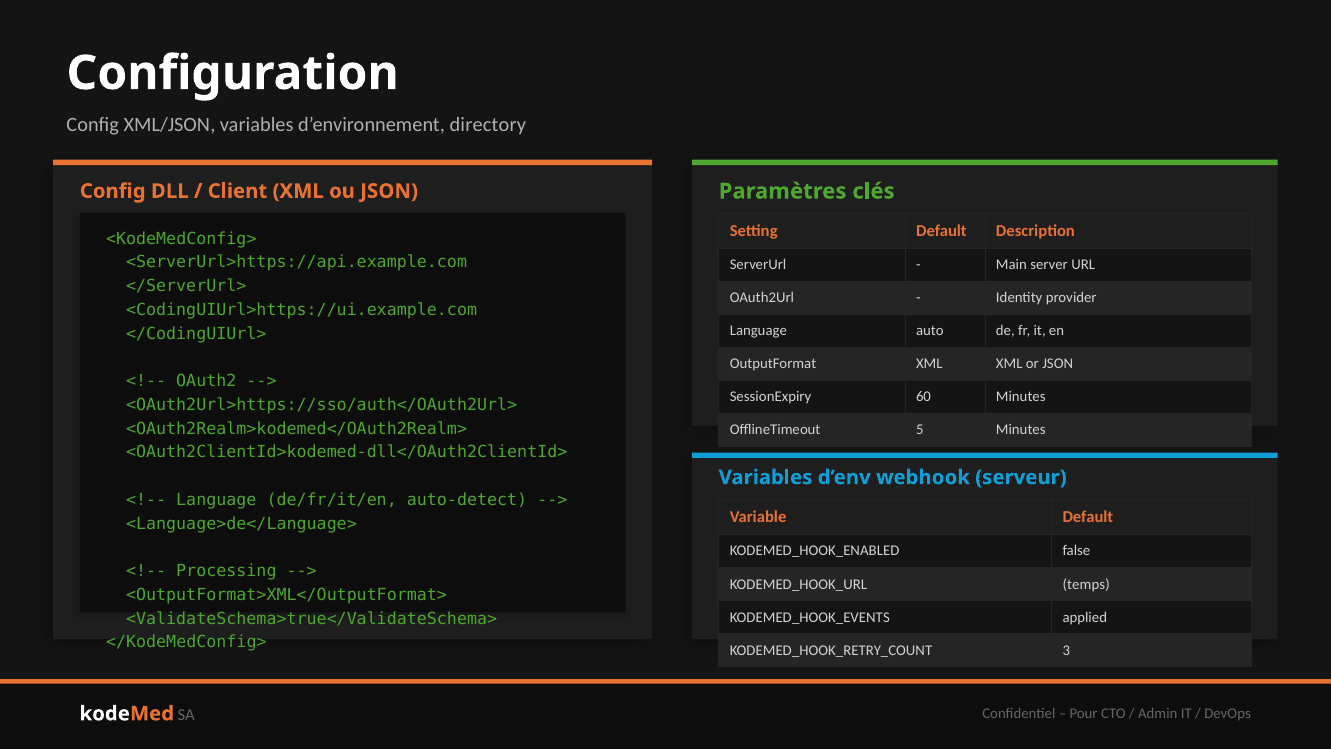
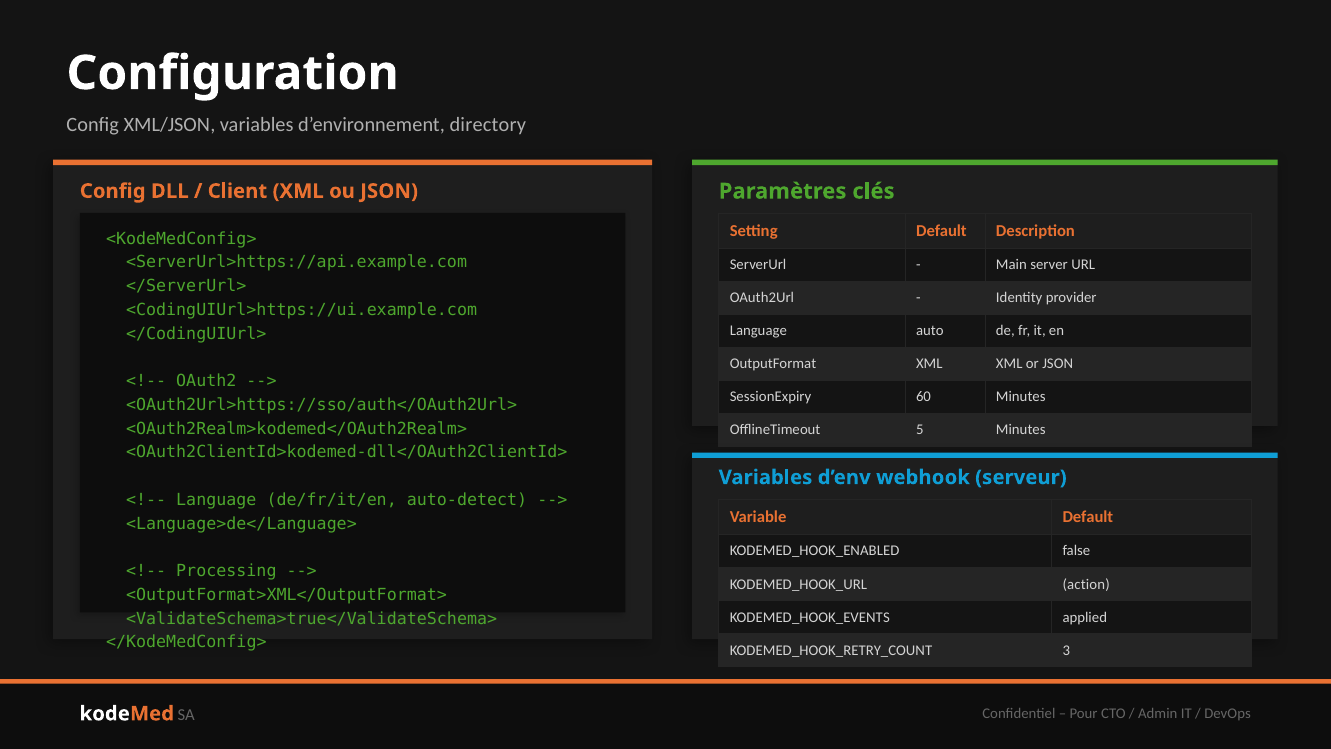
temps: temps -> action
